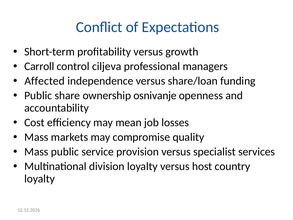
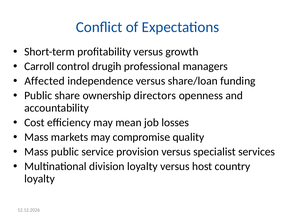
ciljeva: ciljeva -> drugih
osnivanje: osnivanje -> directors
